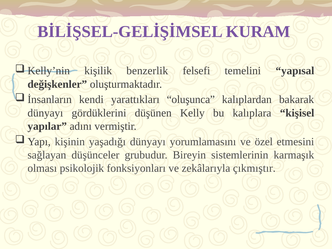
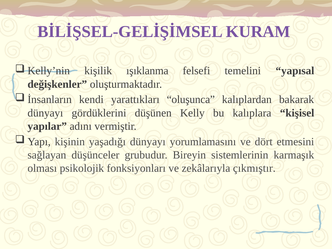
benzerlik: benzerlik -> ışıklanma
özel: özel -> dört
